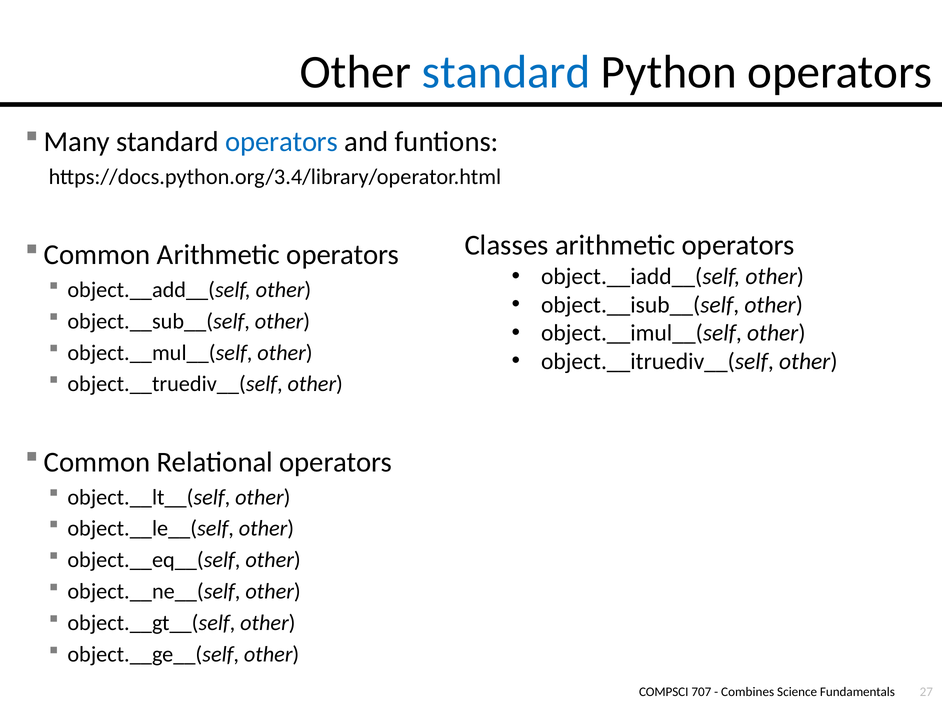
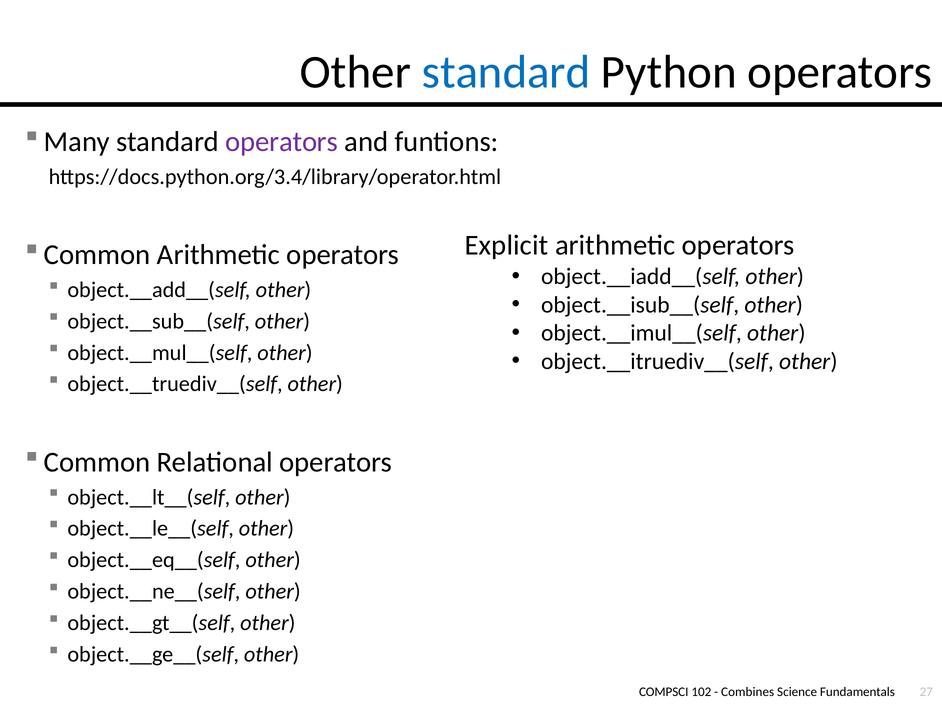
operators at (282, 142) colour: blue -> purple
Classes: Classes -> Explicit
707: 707 -> 102
